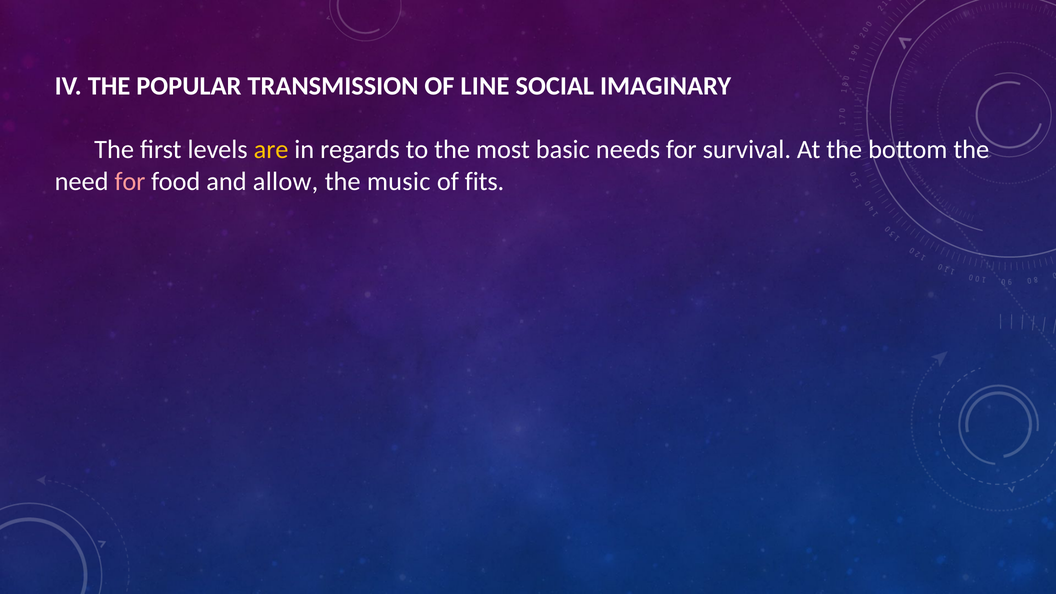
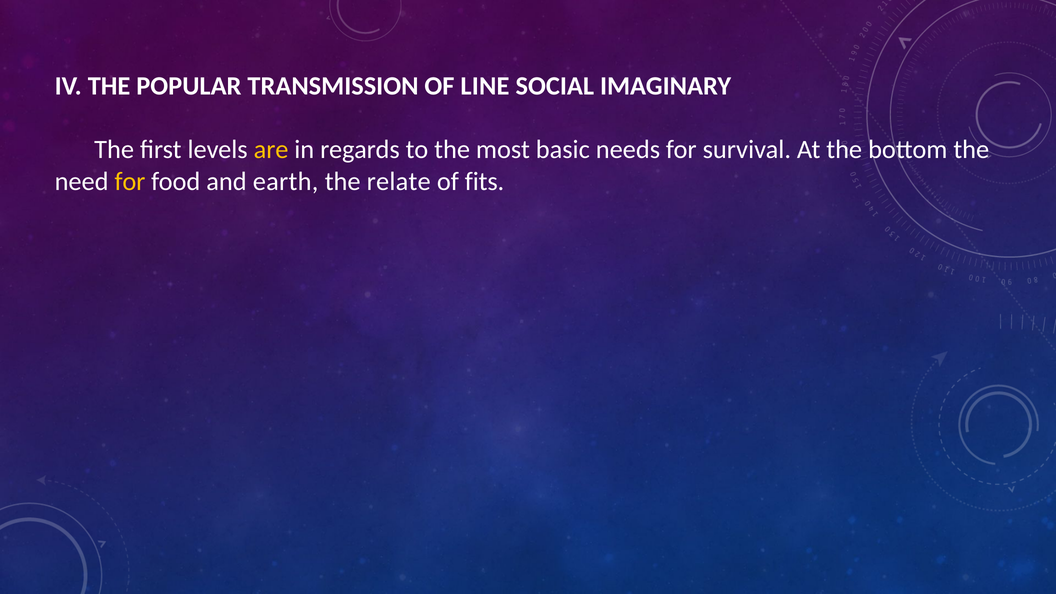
for at (130, 181) colour: pink -> yellow
allow: allow -> earth
music: music -> relate
